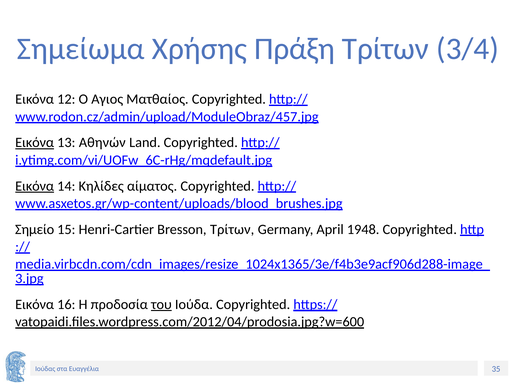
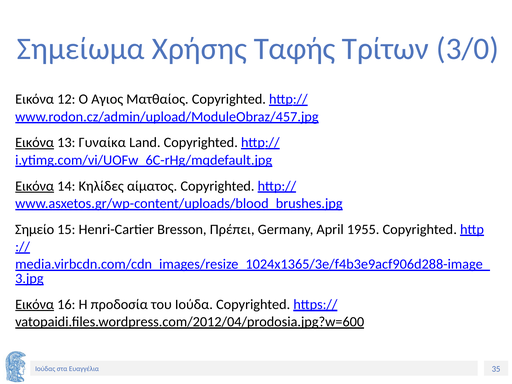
Πράξη: Πράξη -> Ταφής
3/4: 3/4 -> 3/0
Αθηνών: Αθηνών -> Γυναίκα
Bresson Τρίτων: Τρίτων -> Πρέπει
1948: 1948 -> 1955
Εικόνα at (35, 304) underline: none -> present
του underline: present -> none
